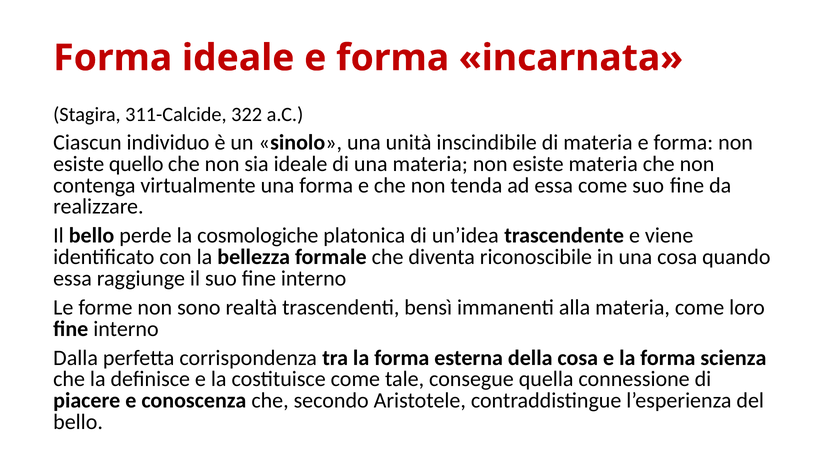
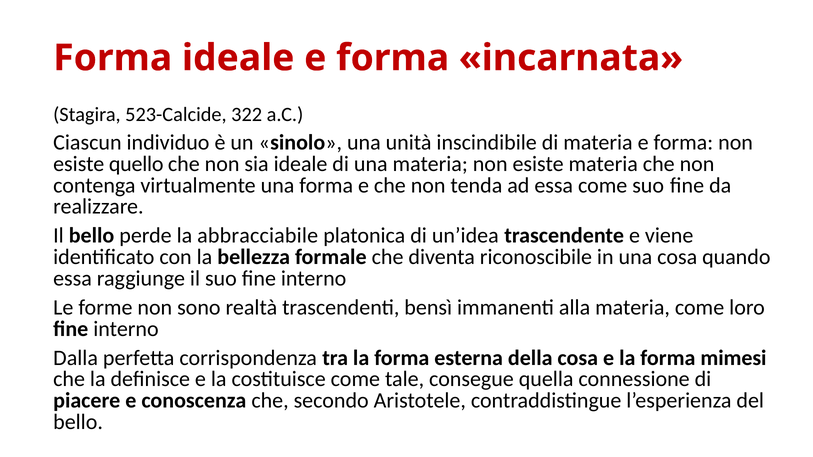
311-Calcide: 311-Calcide -> 523-Calcide
cosmologiche: cosmologiche -> abbracciabile
scienza: scienza -> mimesi
